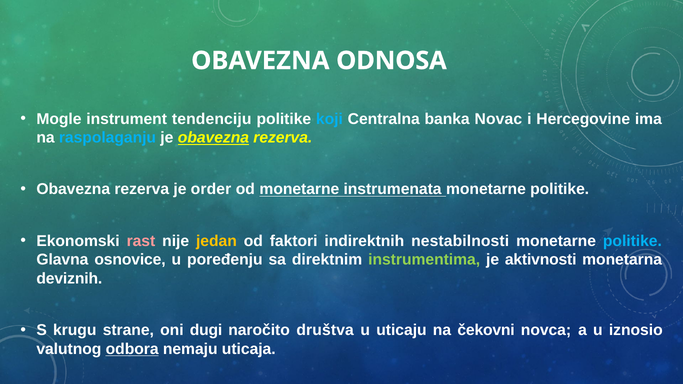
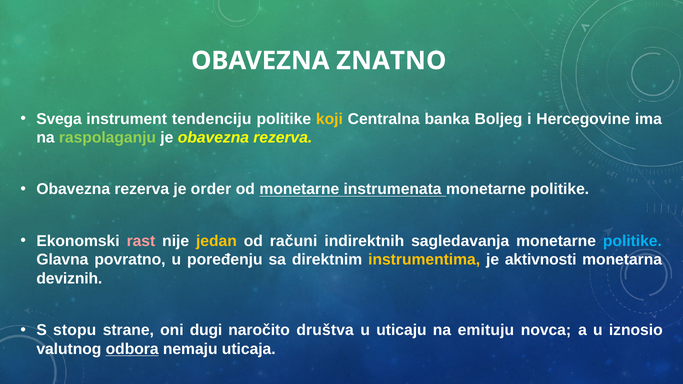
ODNOSA: ODNOSA -> ZNATNO
Mogle: Mogle -> Svega
koji colour: light blue -> yellow
Novac: Novac -> Boljeg
raspolaganju colour: light blue -> light green
obavezna at (213, 138) underline: present -> none
faktori: faktori -> računi
nestabilnosti: nestabilnosti -> sagledavanja
osnovice: osnovice -> povratno
instrumentima colour: light green -> yellow
krugu: krugu -> stopu
čekovni: čekovni -> emituju
